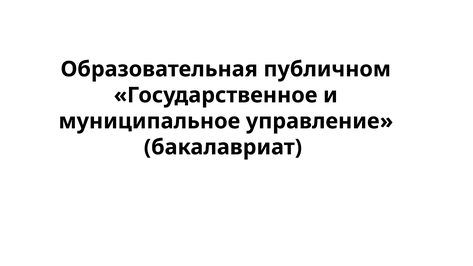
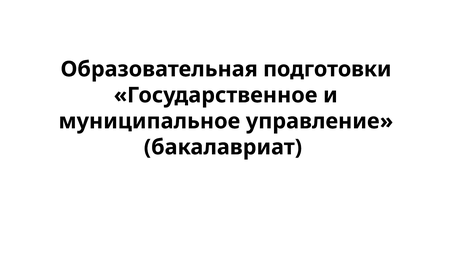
публичном: публичном -> подготовки
